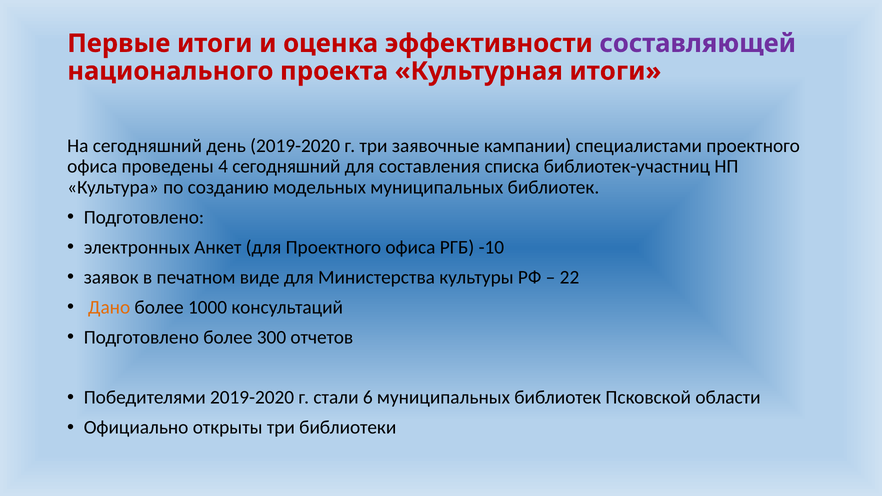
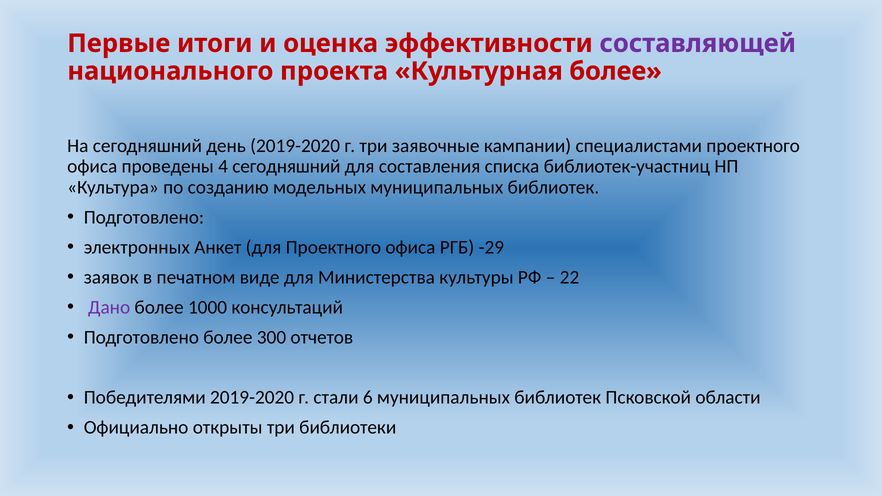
Культурная итоги: итоги -> более
-10: -10 -> -29
Дано colour: orange -> purple
